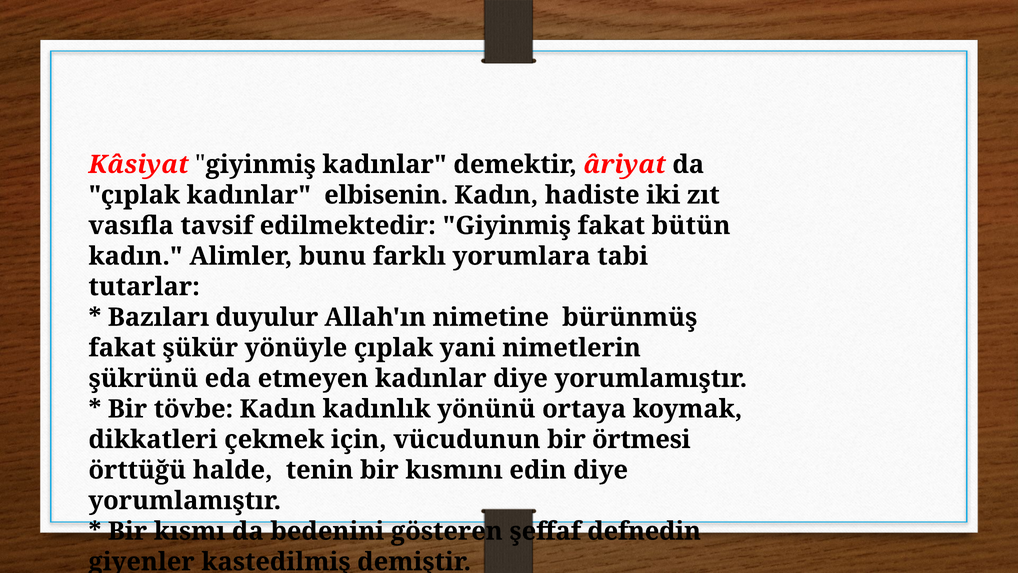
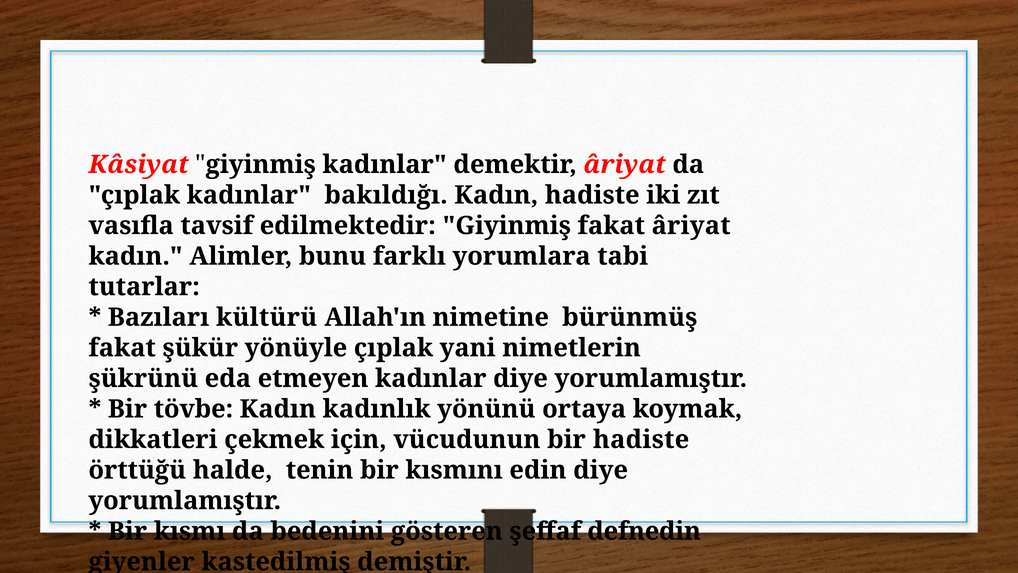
elbisenin: elbisenin -> bakıldığı
fakat bütün: bütün -> âriyat
duyulur: duyulur -> kültürü
bir örtmesi: örtmesi -> hadiste
